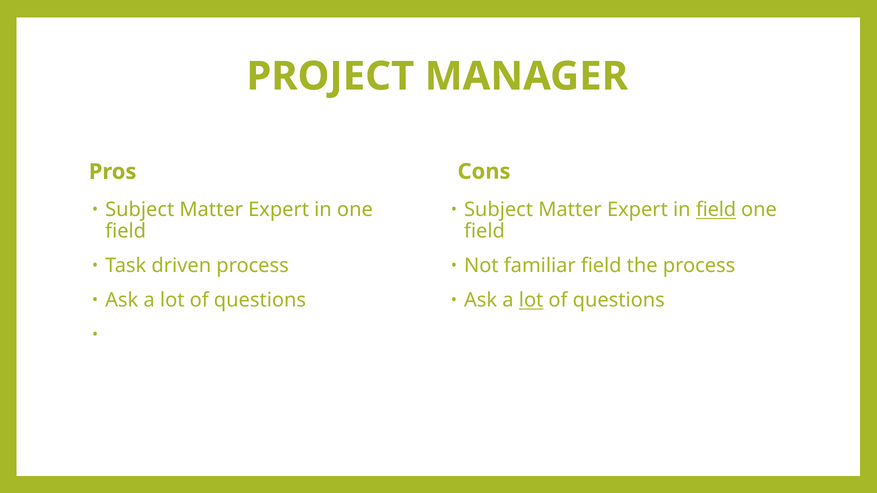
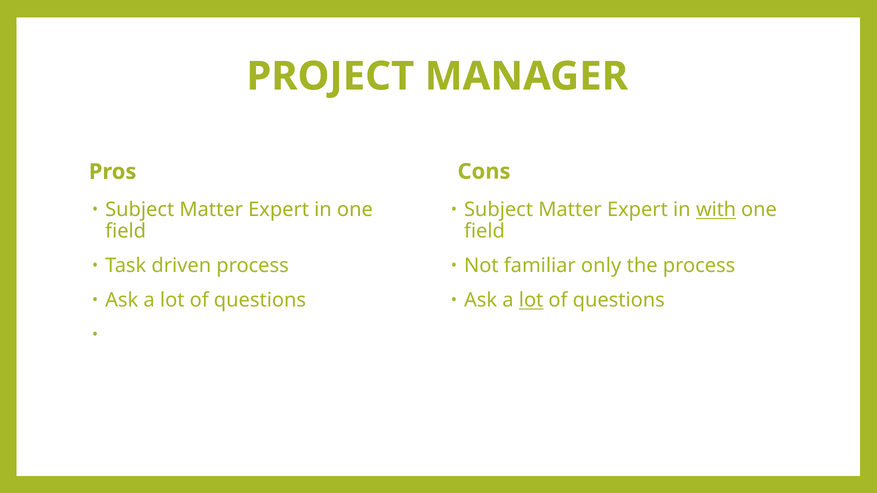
in field: field -> with
familiar field: field -> only
